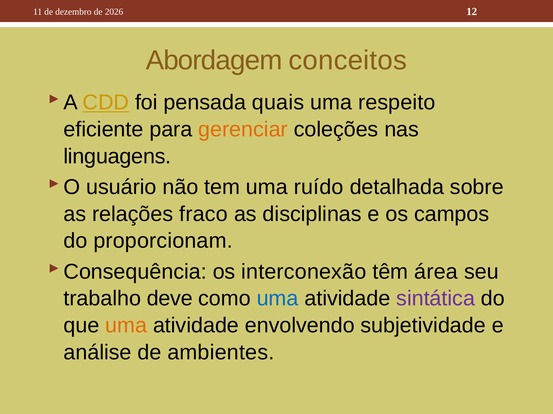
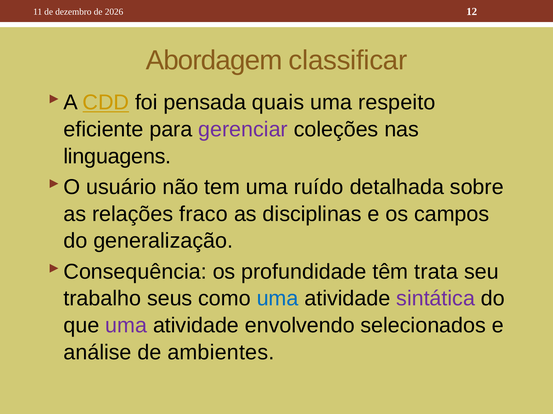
conceitos: conceitos -> classificar
gerenciar colour: orange -> purple
proporcionam: proporcionam -> generalização
interconexão: interconexão -> profundidade
área: área -> trata
deve: deve -> seus
uma at (126, 326) colour: orange -> purple
subjetividade: subjetividade -> selecionados
